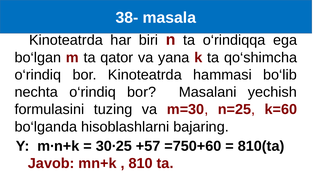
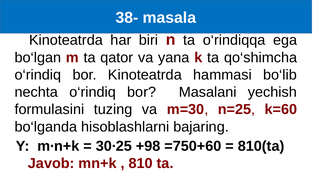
+57: +57 -> +98
